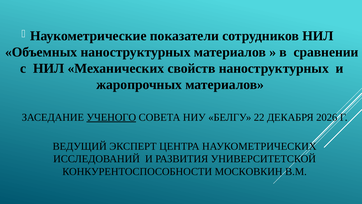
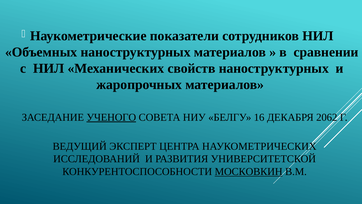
22: 22 -> 16
2026: 2026 -> 2062
МОСКОВКИН underline: none -> present
